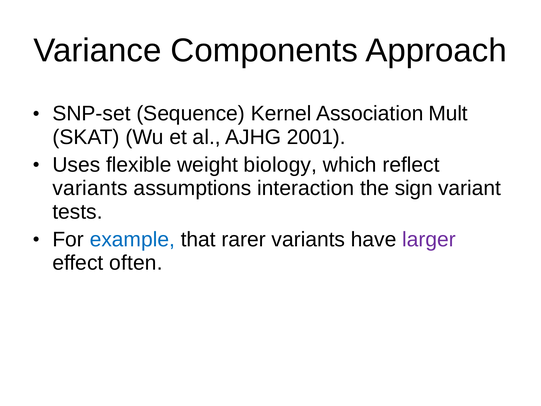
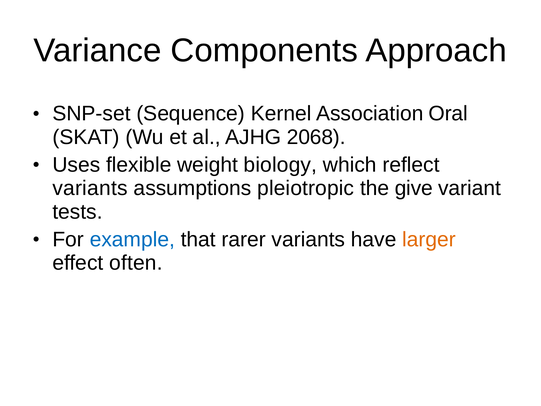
Mult: Mult -> Oral
2001: 2001 -> 2068
interaction: interaction -> pleiotropic
sign: sign -> give
larger colour: purple -> orange
